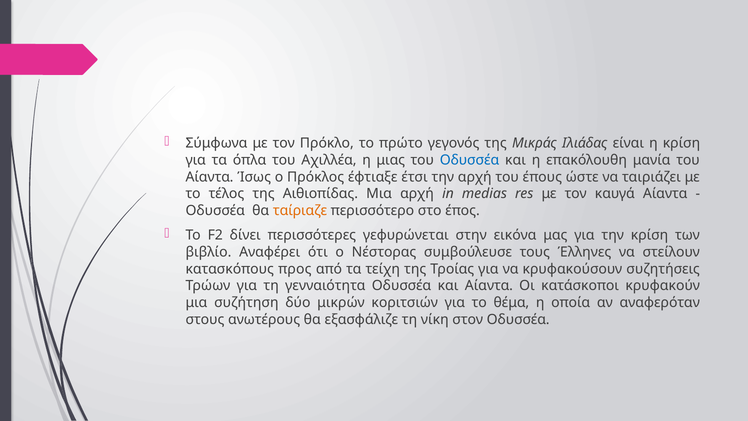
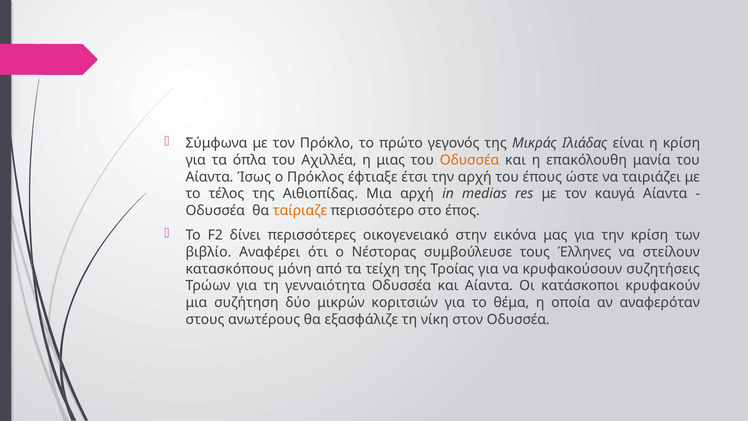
Οδυσσέα at (470, 160) colour: blue -> orange
γεφυρώνεται: γεφυρώνεται -> οικογενειακό
προς: προς -> μόνη
